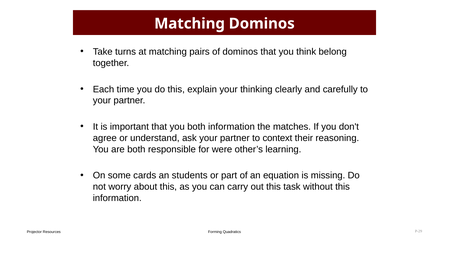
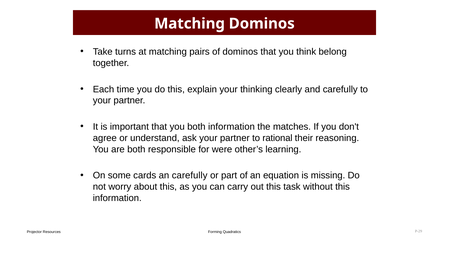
context: context -> rational
an students: students -> carefully
